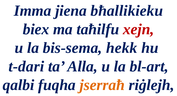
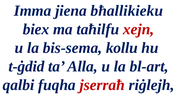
hekk: hekk -> kollu
t-dari: t-dari -> t-ġdid
jserraħ colour: orange -> red
